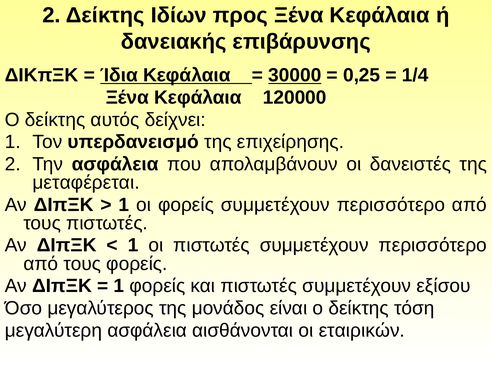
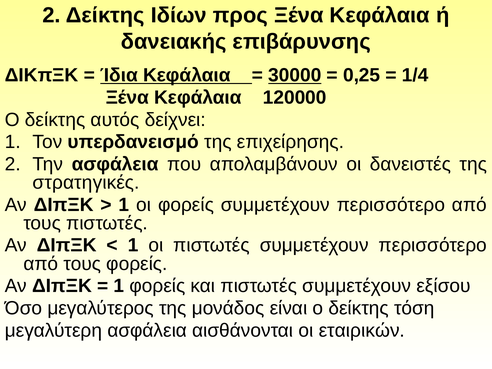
μεταφέρεται: μεταφέρεται -> στρατηγικές
